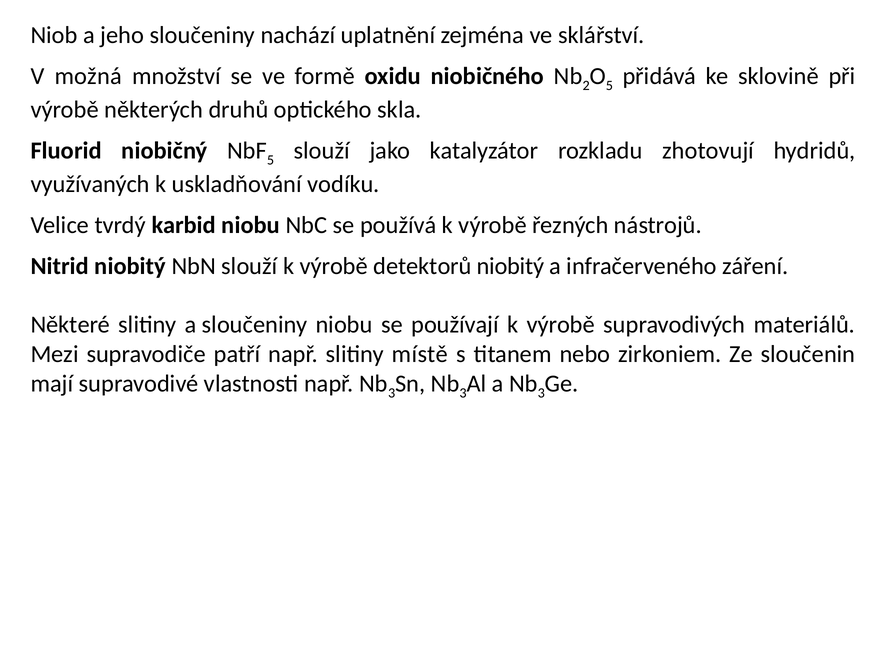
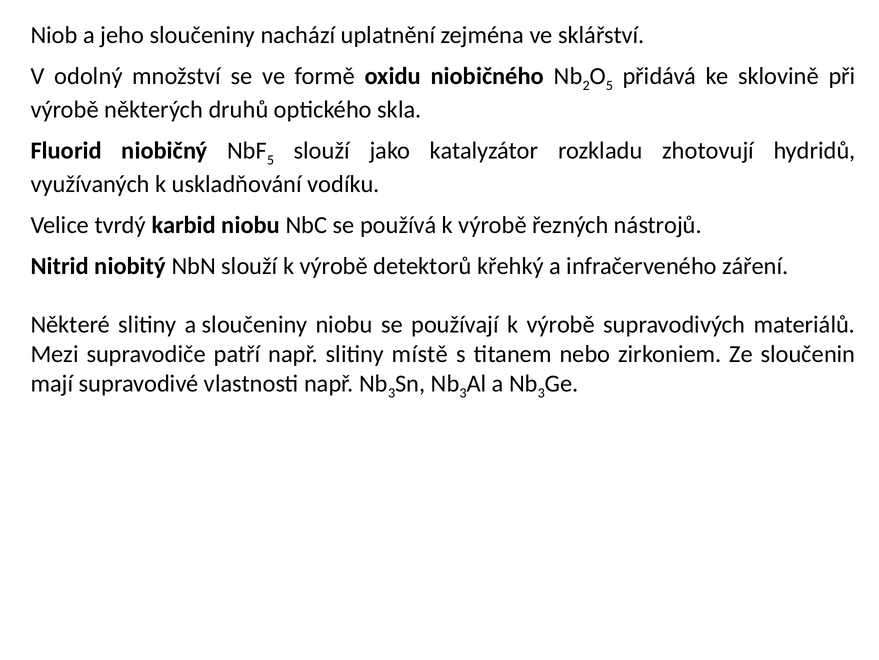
možná: možná -> odolný
detektorů niobitý: niobitý -> křehký
